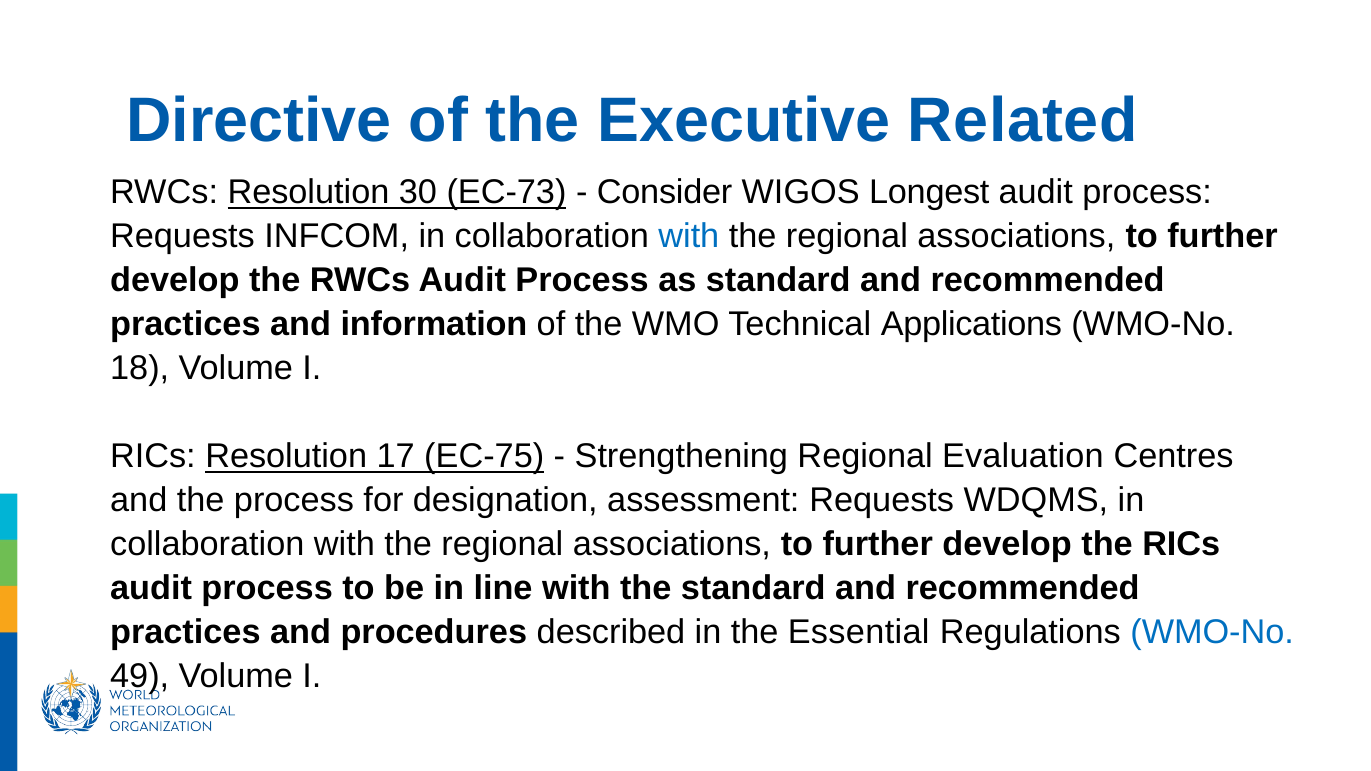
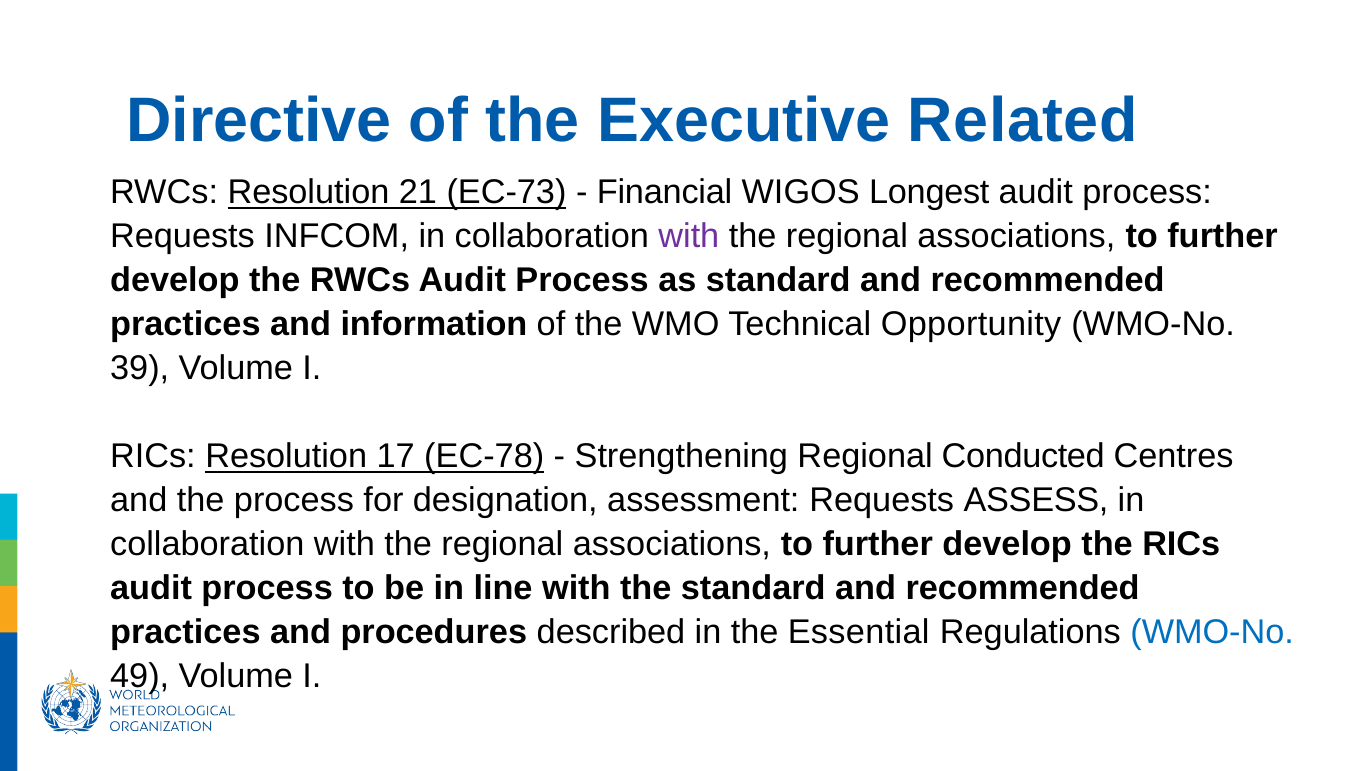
30: 30 -> 21
Consider: Consider -> Financial
with at (689, 237) colour: blue -> purple
Applications: Applications -> Opportunity
18: 18 -> 39
EC-75: EC-75 -> EC-78
Evaluation: Evaluation -> Conducted
WDQMS: WDQMS -> ASSESS
